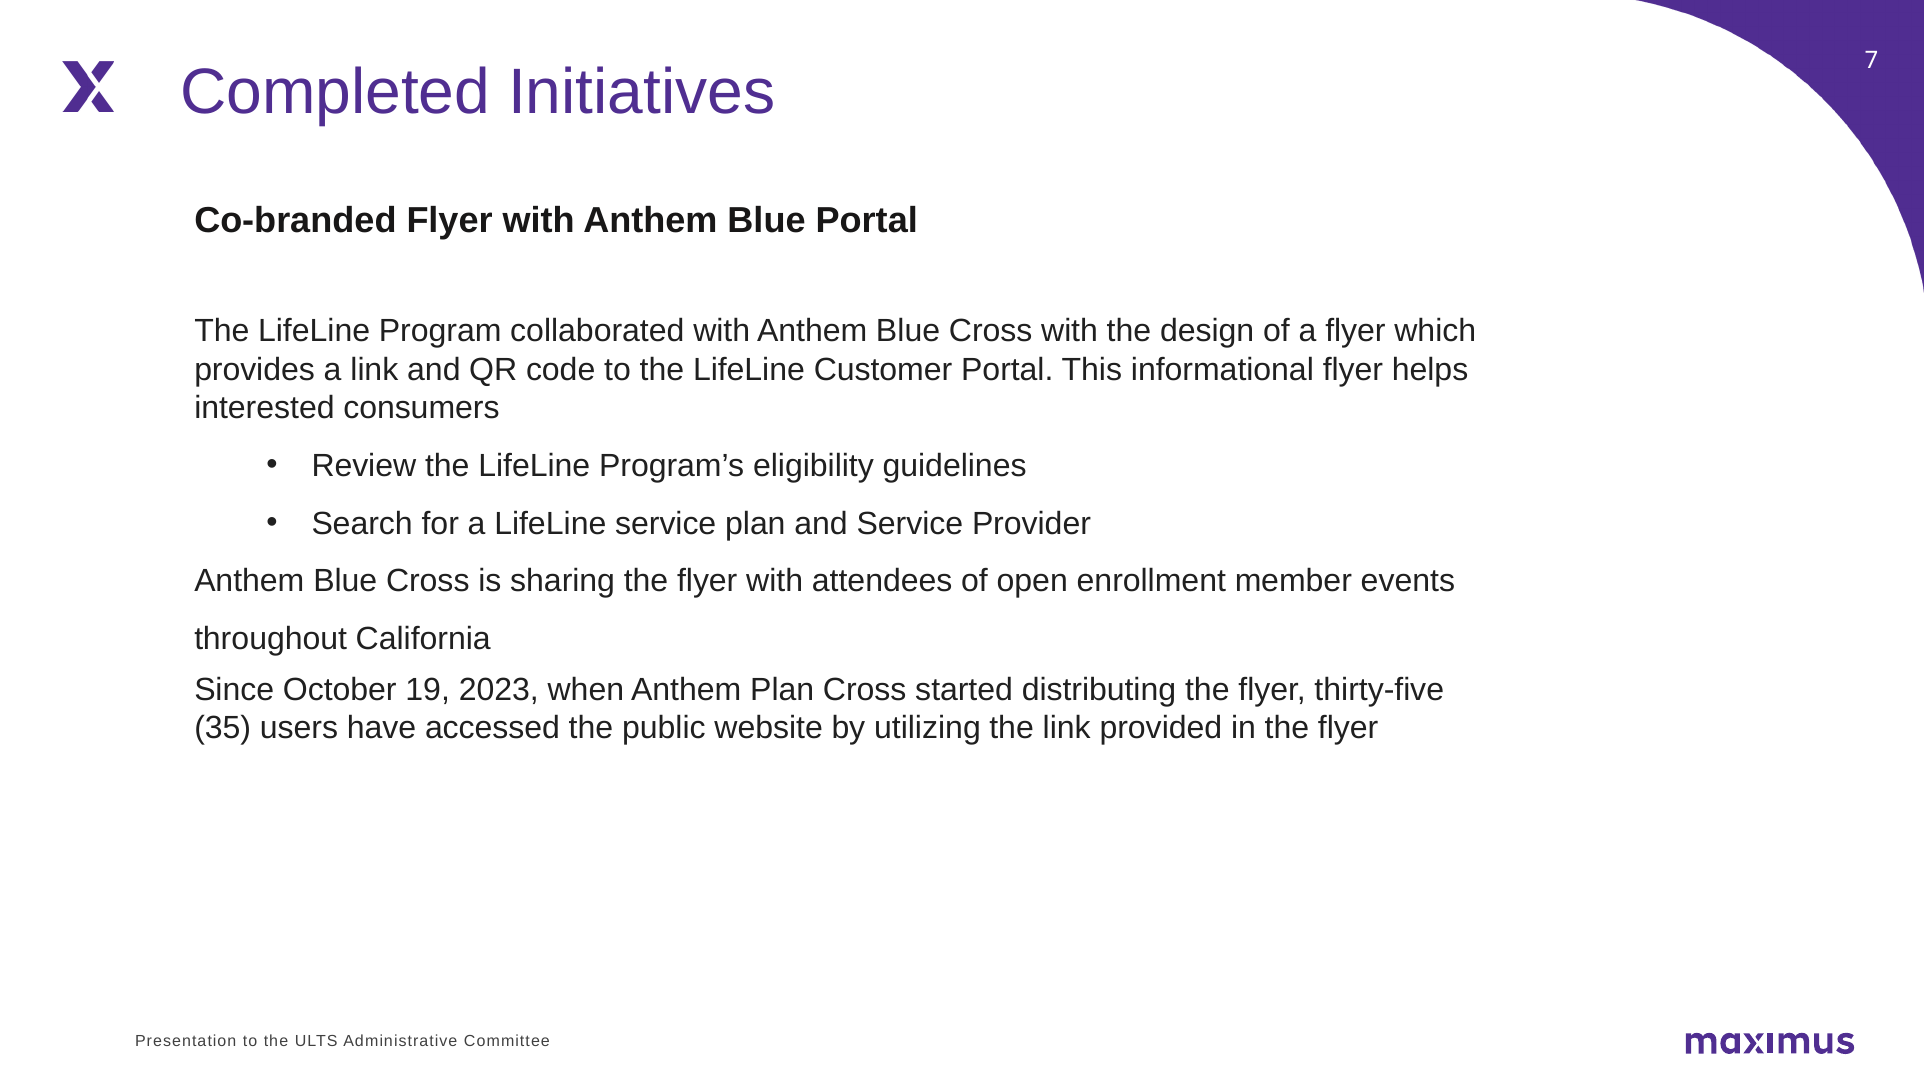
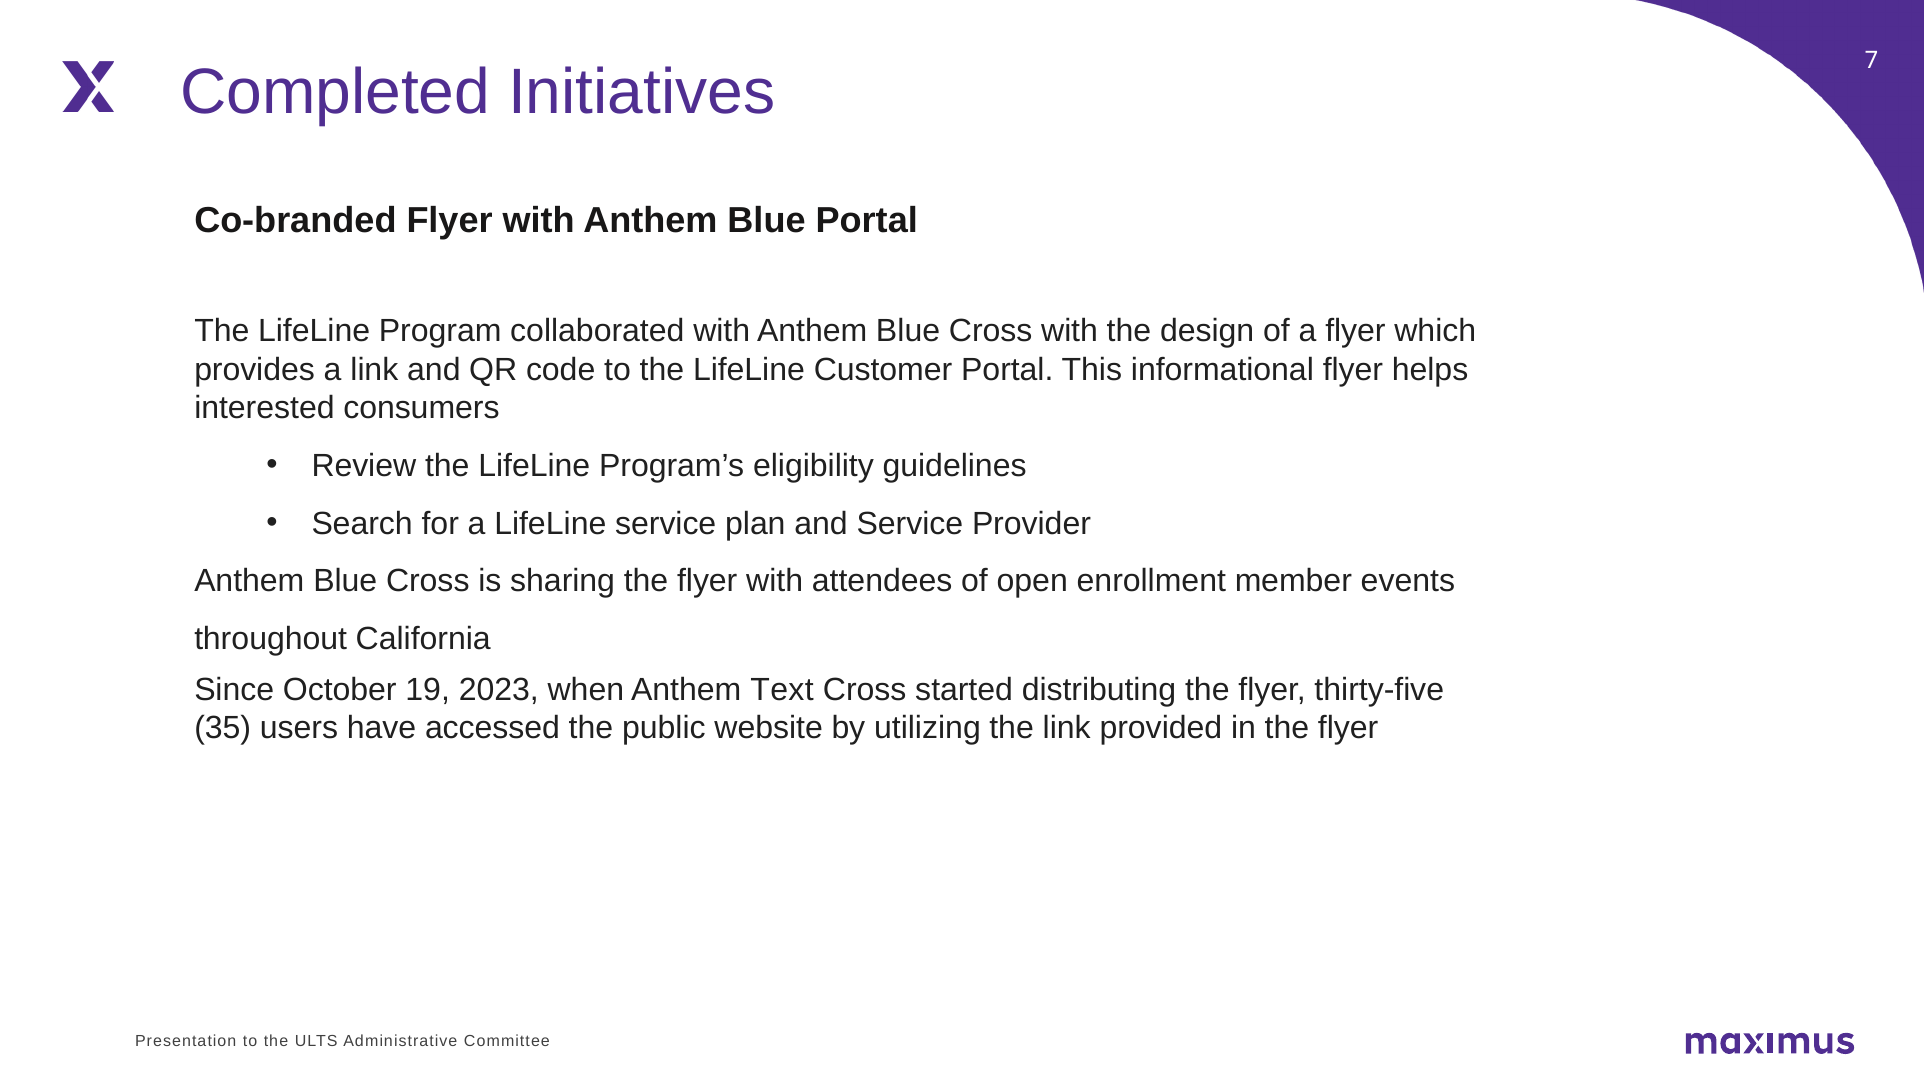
Anthem Plan: Plan -> Text
